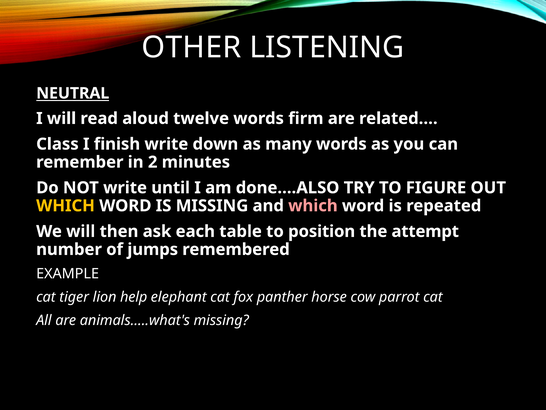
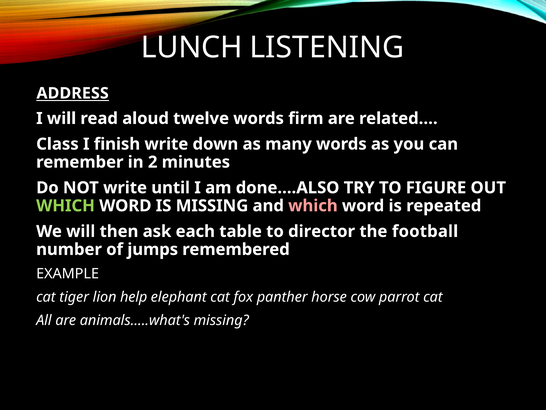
OTHER: OTHER -> LUNCH
NEUTRAL: NEUTRAL -> ADDRESS
WHICH at (66, 206) colour: yellow -> light green
position: position -> director
attempt: attempt -> football
